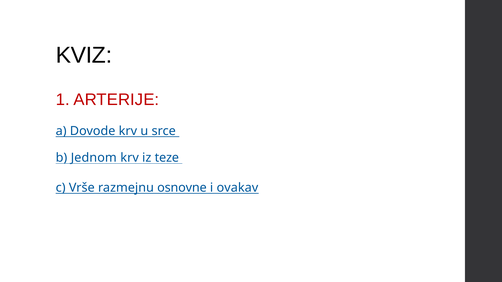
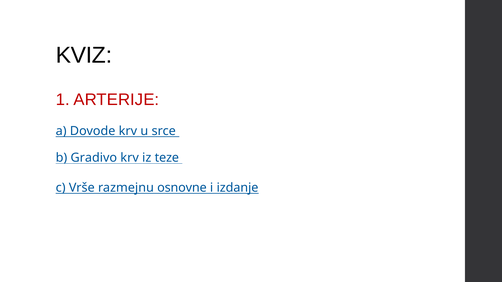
Jednom: Jednom -> Gradivo
ovakav: ovakav -> izdanje
